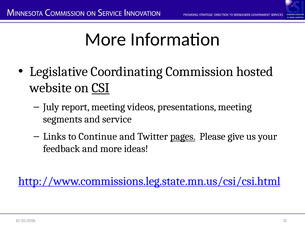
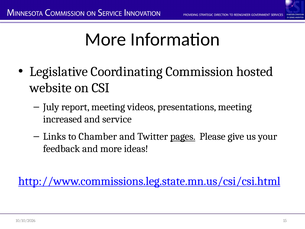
CSI underline: present -> none
segments: segments -> increased
Continue: Continue -> Chamber
